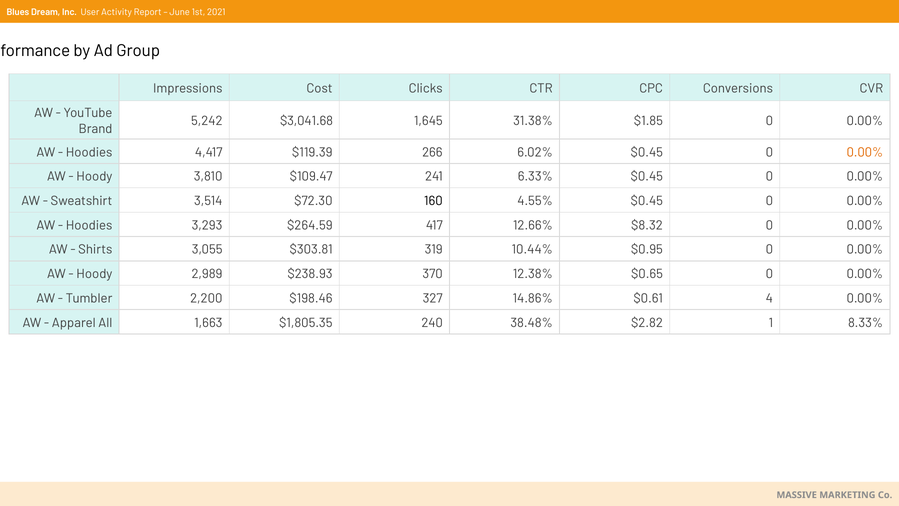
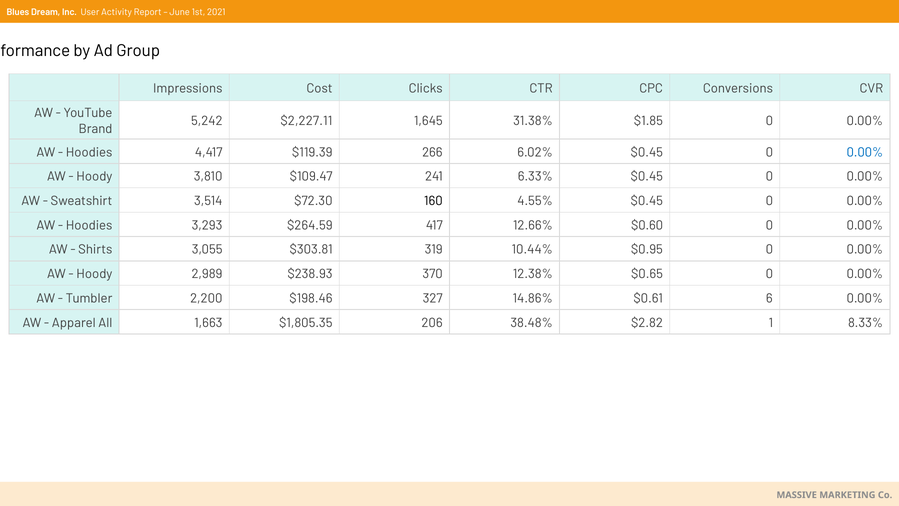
$3,041.68: $3,041.68 -> $2,227.11
0.00% at (865, 152) colour: orange -> blue
$8.32: $8.32 -> $0.60
4: 4 -> 6
240: 240 -> 206
